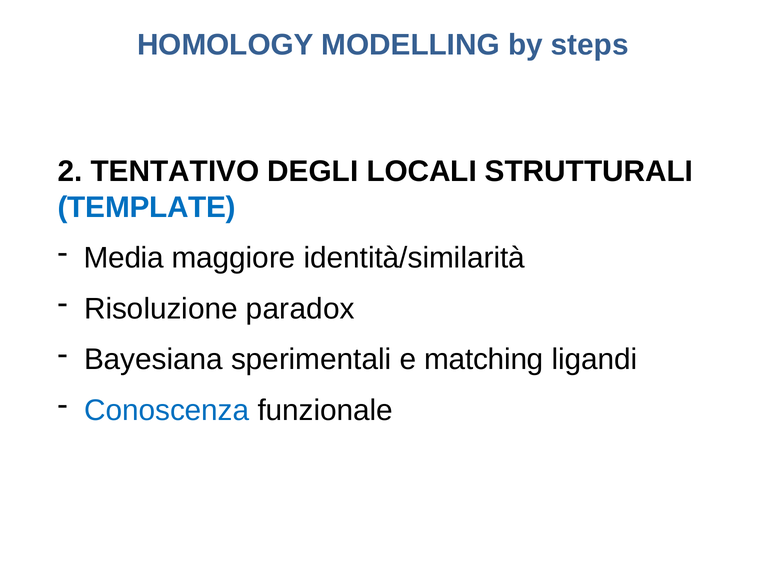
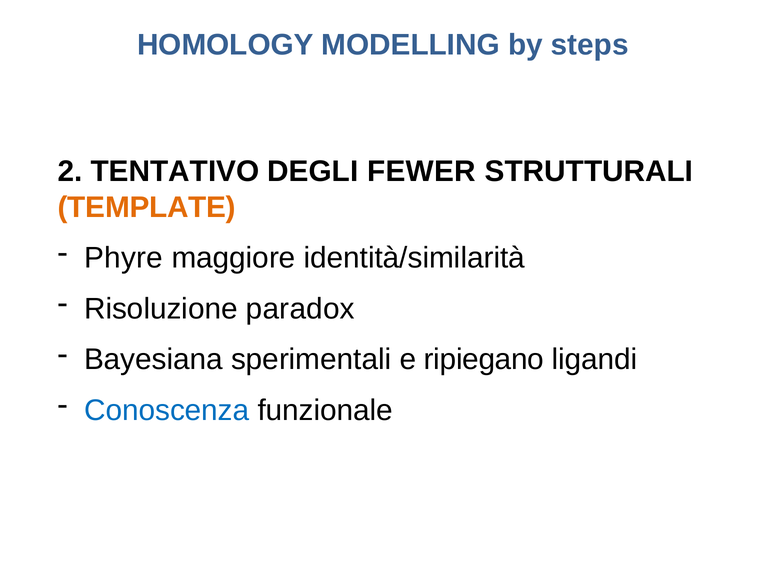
LOCALI: LOCALI -> FEWER
TEMPLATE colour: blue -> orange
Media: Media -> Phyre
matching: matching -> ripiegano
